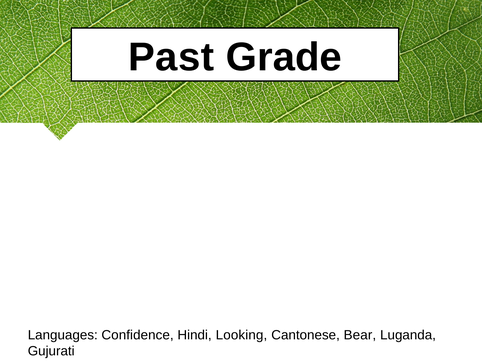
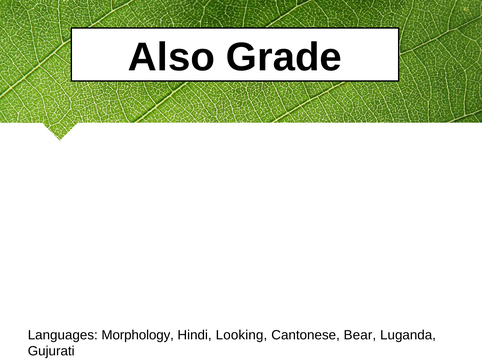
Past: Past -> Also
Confidence: Confidence -> Morphology
